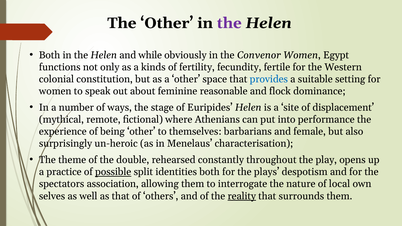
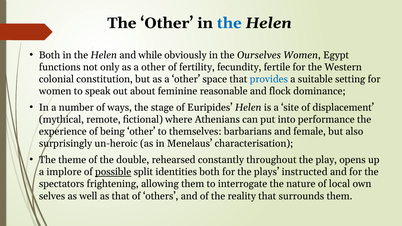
the at (229, 23) colour: purple -> blue
Convenor: Convenor -> Ourselves
only as a kinds: kinds -> other
practice: practice -> implore
despotism: despotism -> instructed
association: association -> frightening
reality underline: present -> none
